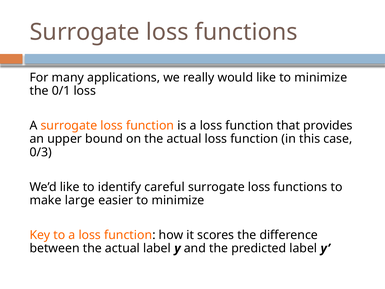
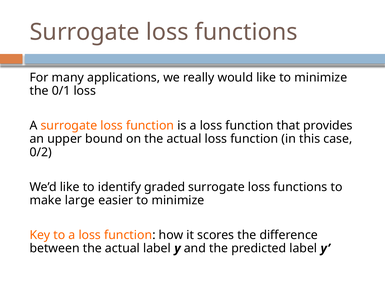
0/3: 0/3 -> 0/2
careful: careful -> graded
